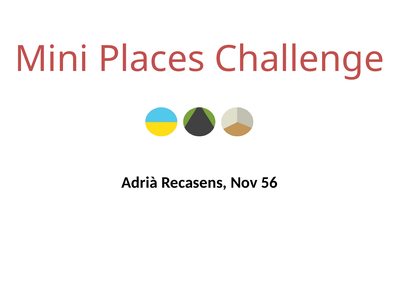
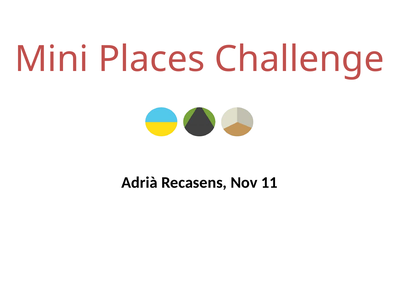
56: 56 -> 11
